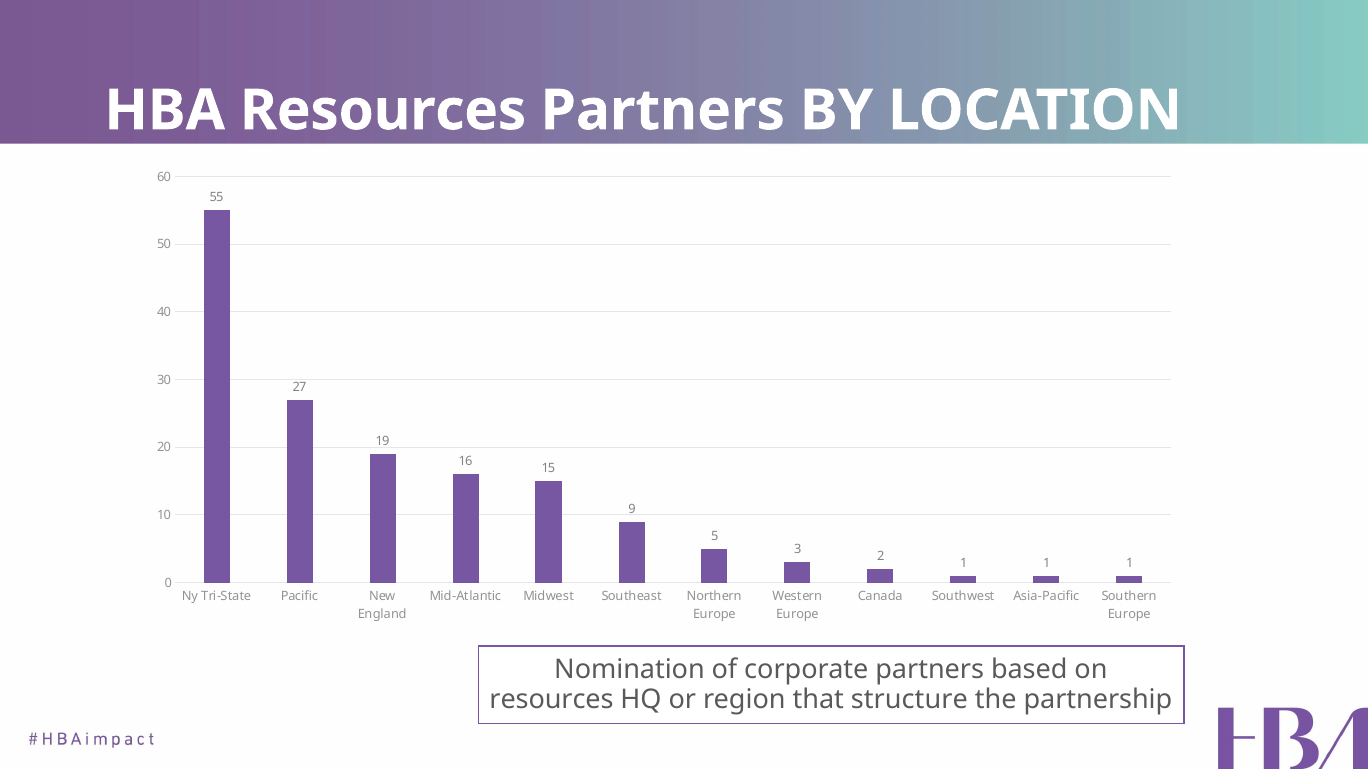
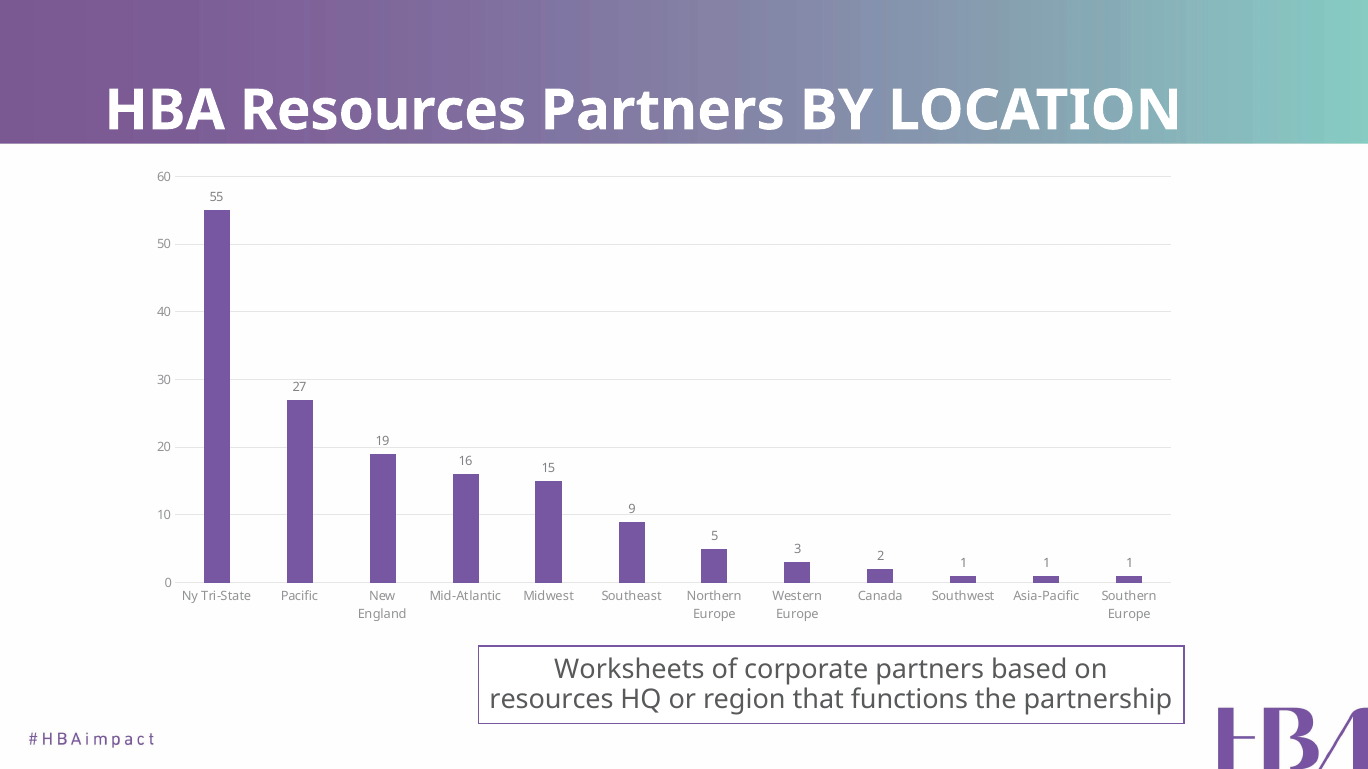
Nomination: Nomination -> Worksheets
structure: structure -> functions
